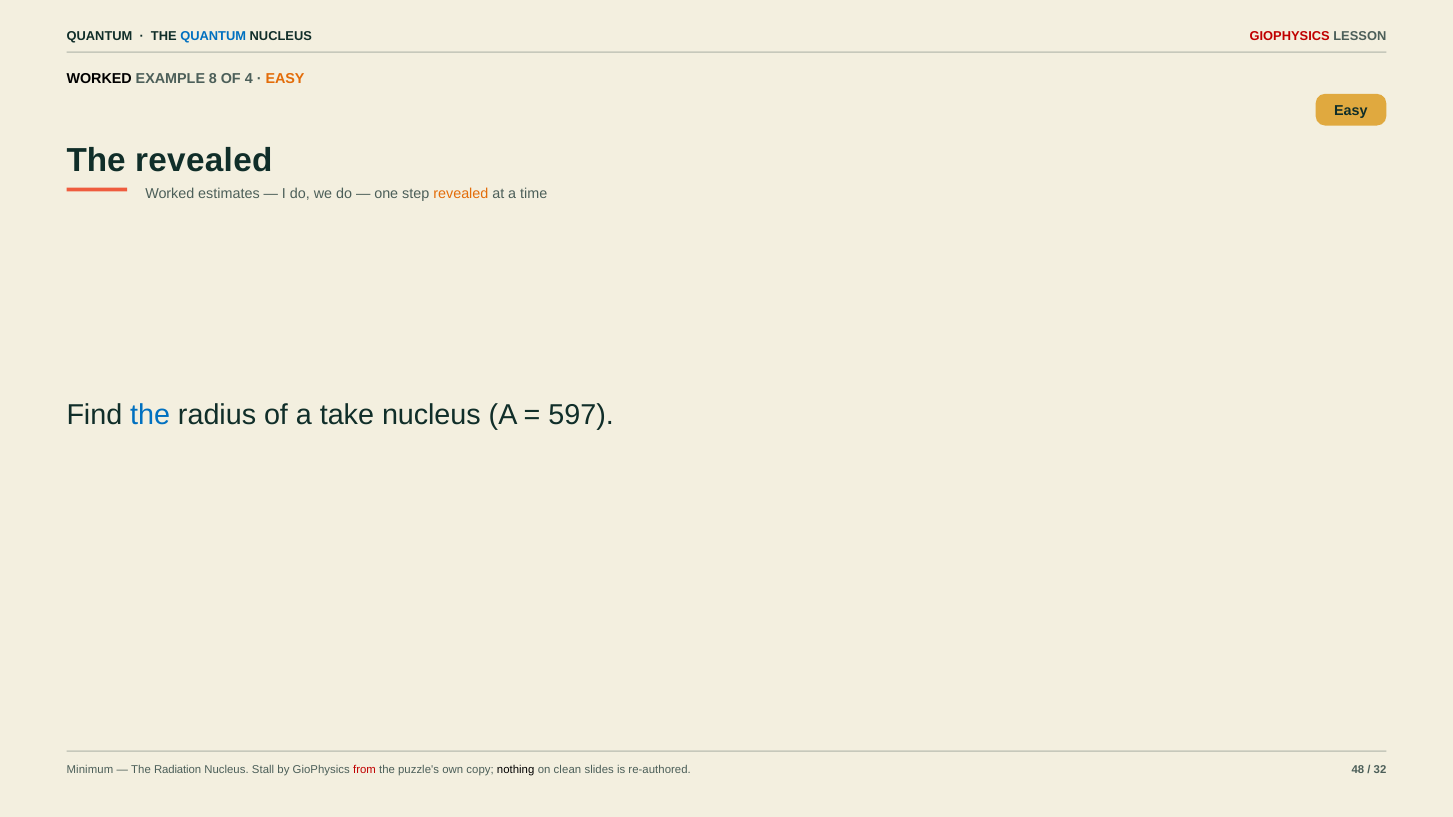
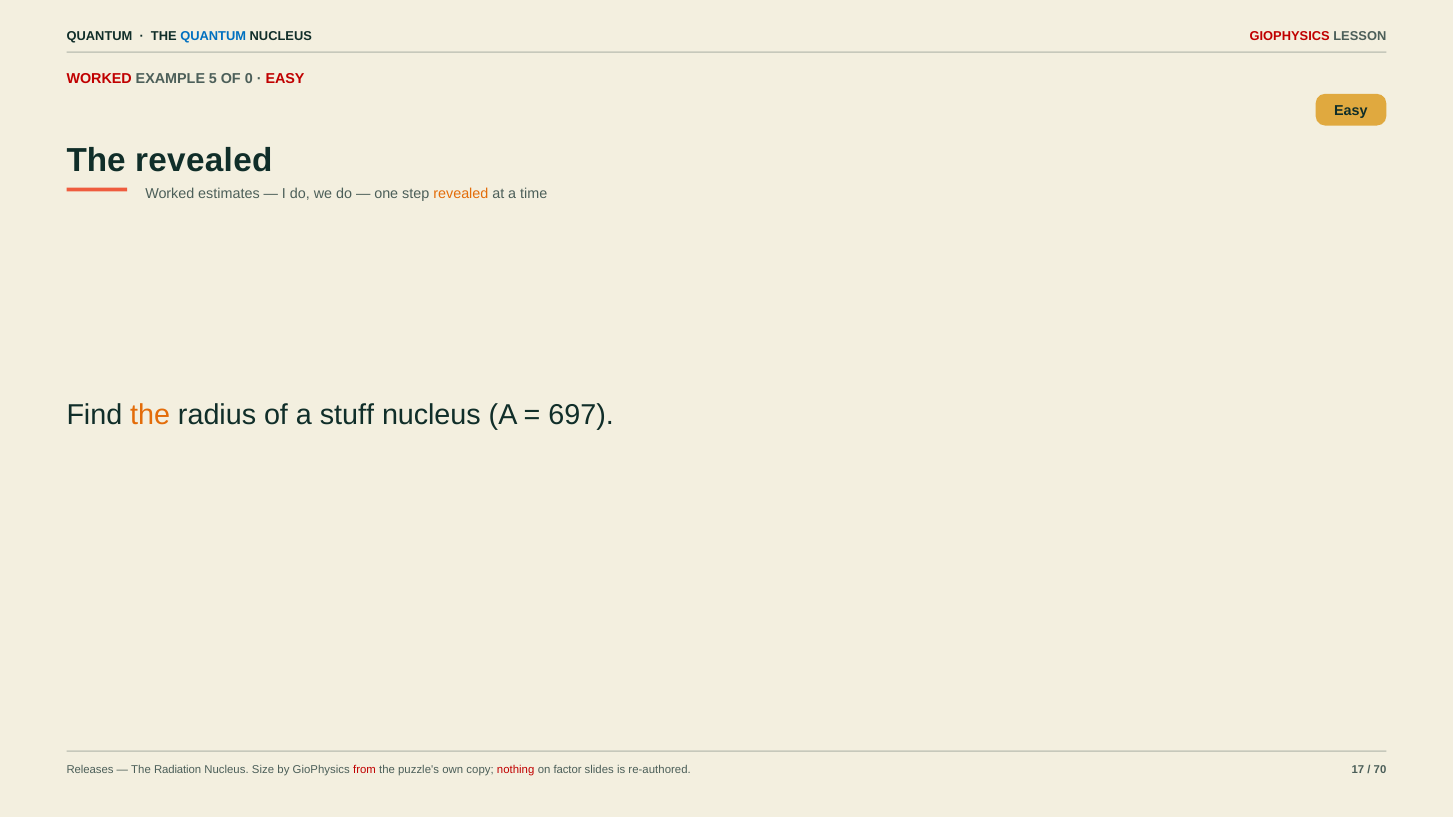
WORKED at (99, 79) colour: black -> red
8: 8 -> 5
4: 4 -> 0
EASY at (285, 79) colour: orange -> red
the at (150, 416) colour: blue -> orange
take: take -> stuff
597: 597 -> 697
Minimum: Minimum -> Releases
Stall: Stall -> Size
nothing colour: black -> red
clean: clean -> factor
48: 48 -> 17
32: 32 -> 70
